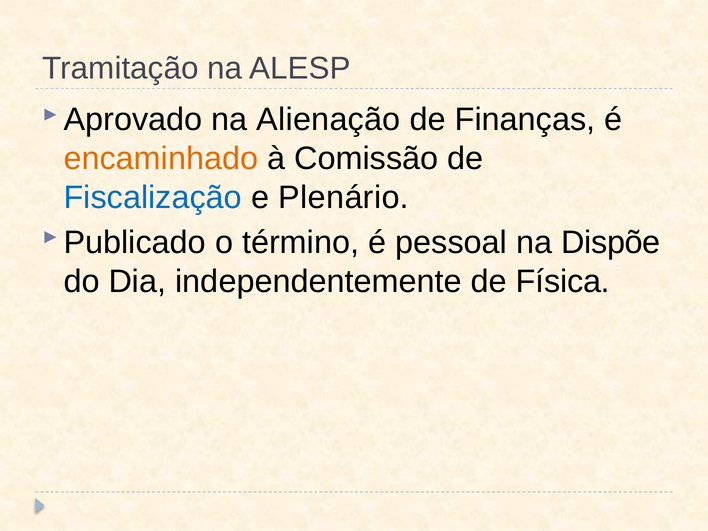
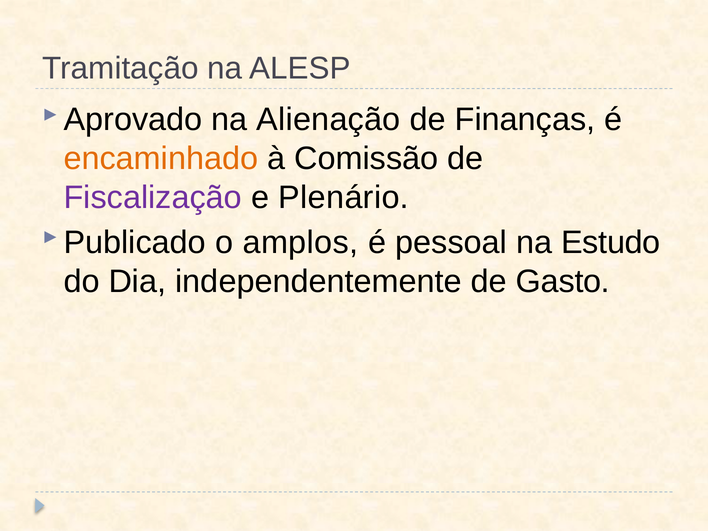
Fiscalização colour: blue -> purple
término: término -> amplos
Dispõe: Dispõe -> Estudo
Física: Física -> Gasto
